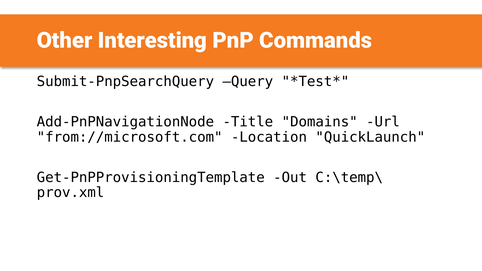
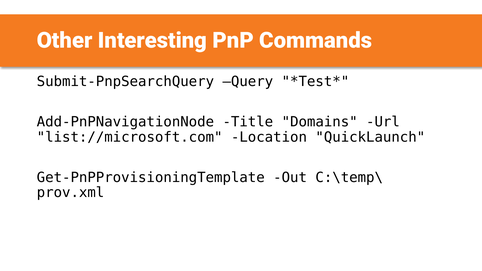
from://microsoft.com: from://microsoft.com -> list://microsoft.com
